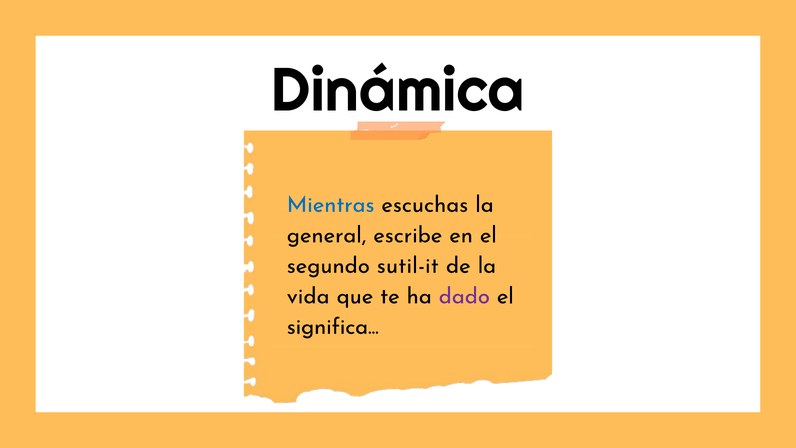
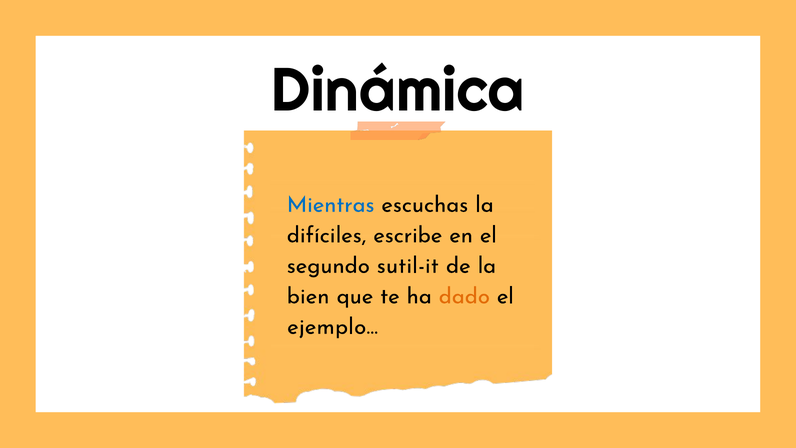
general: general -> difíciles
vida: vida -> bien
dado colour: purple -> orange
significa: significa -> ejemplo
